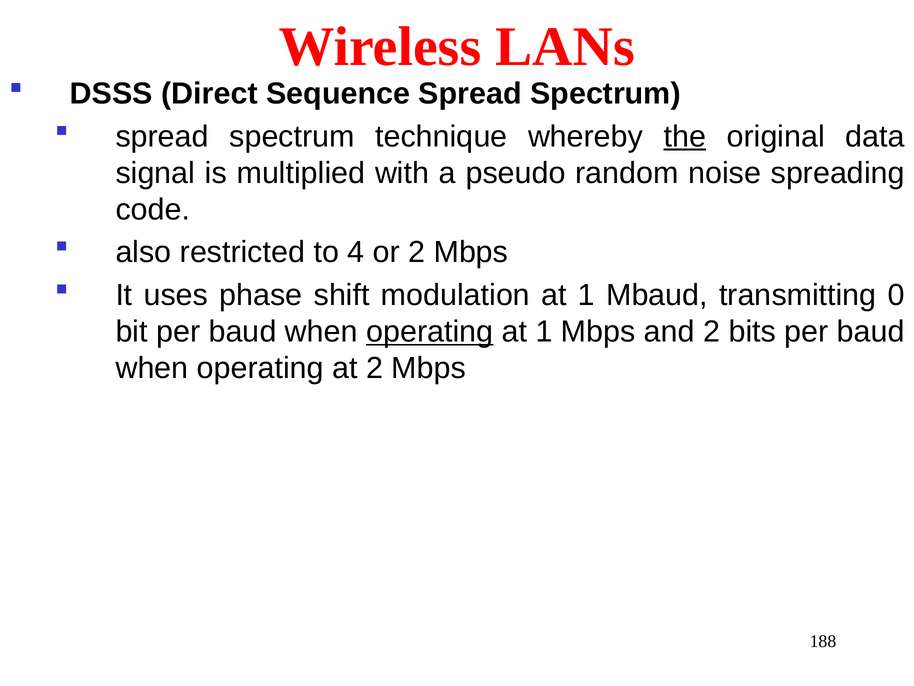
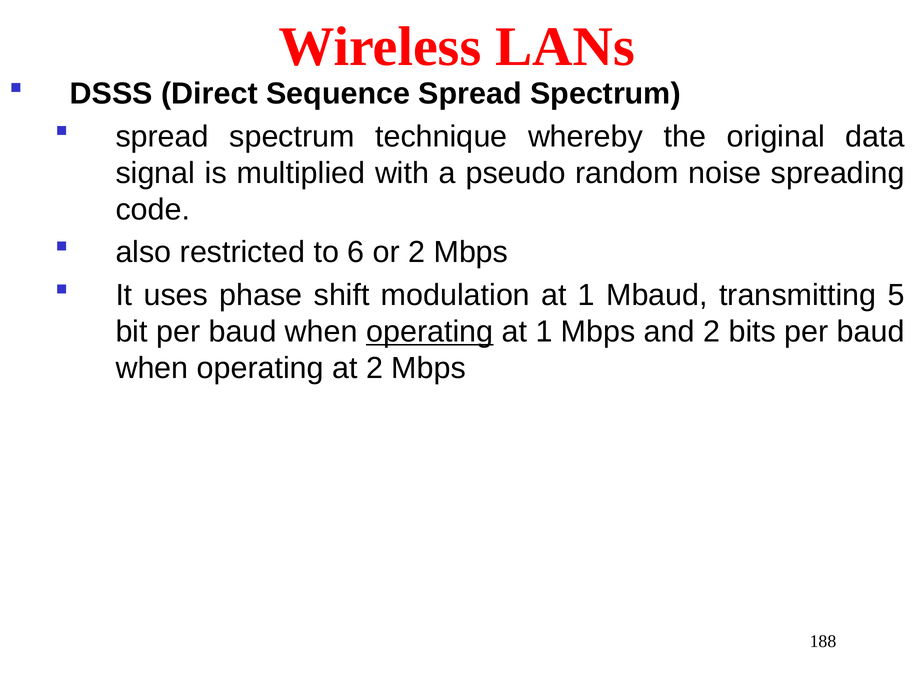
the underline: present -> none
4: 4 -> 6
0: 0 -> 5
